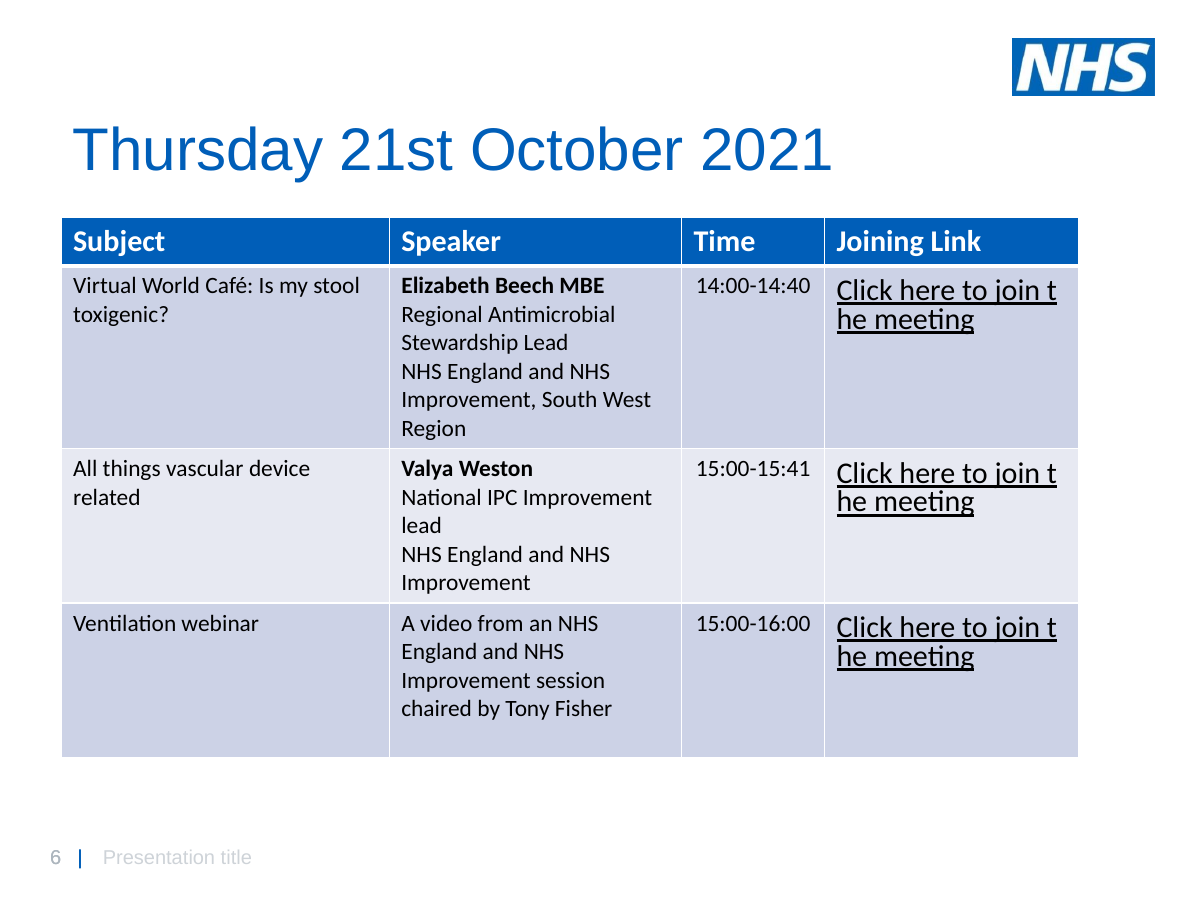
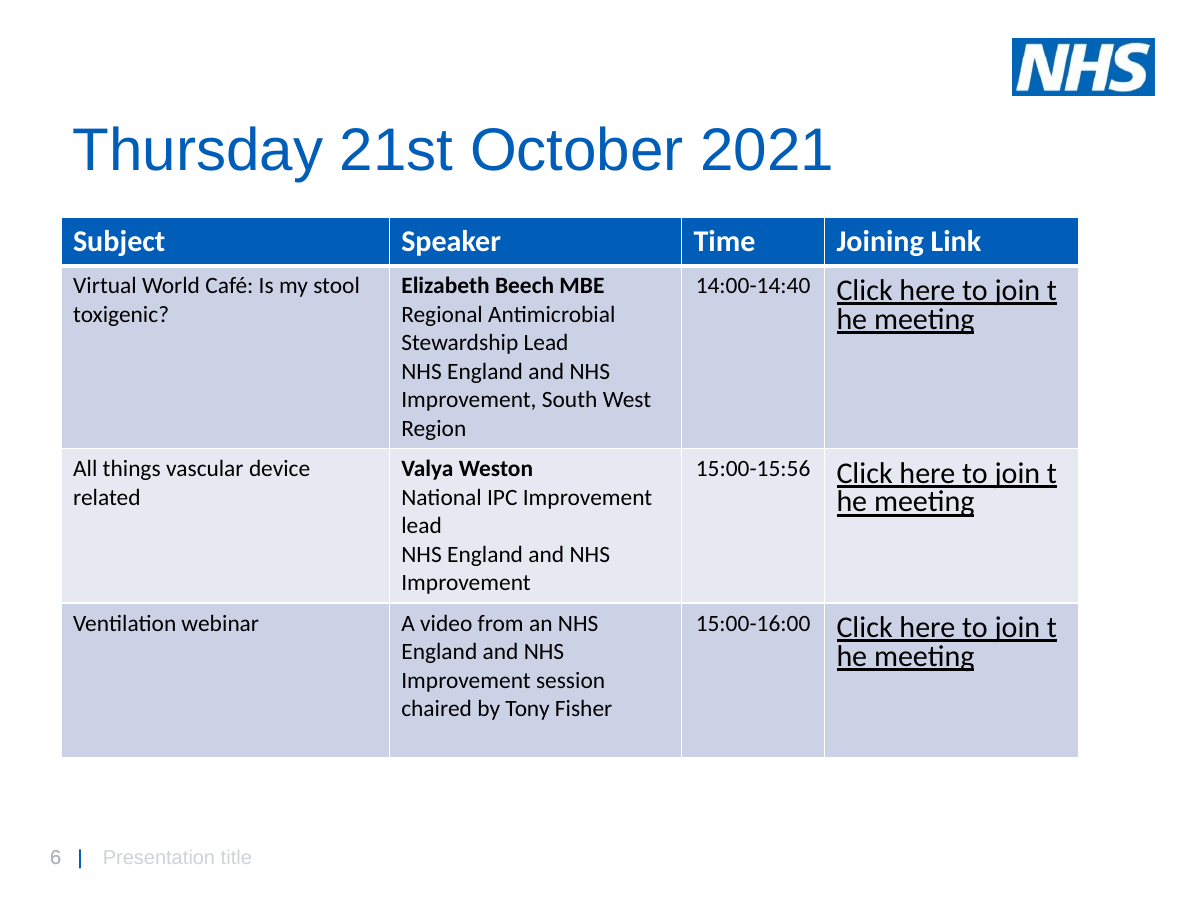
15:00-15:41: 15:00-15:41 -> 15:00-15:56
